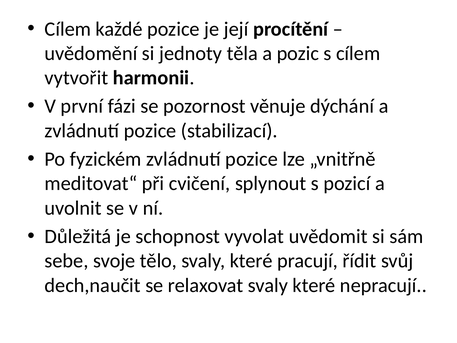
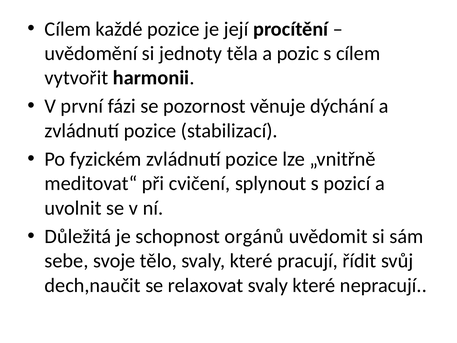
vyvolat: vyvolat -> orgánů
